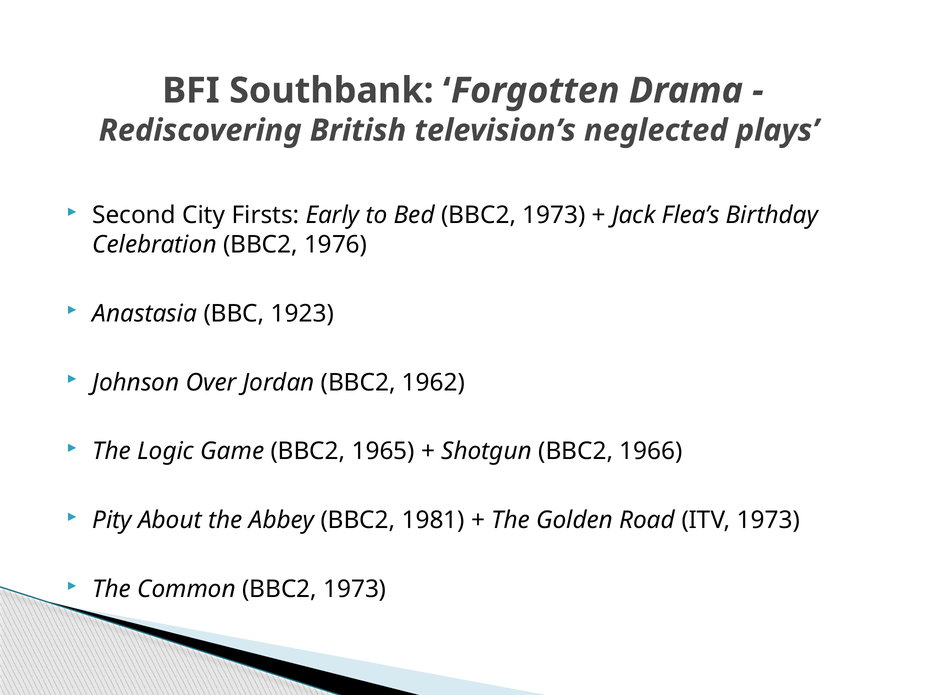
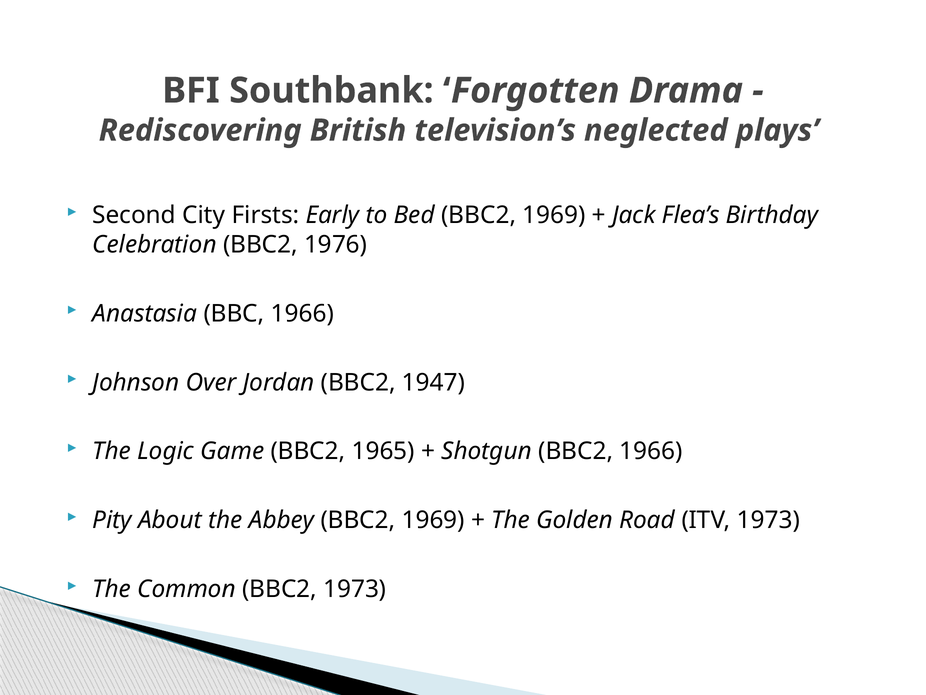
Bed BBC2 1973: 1973 -> 1969
BBC 1923: 1923 -> 1966
1962: 1962 -> 1947
Abbey BBC2 1981: 1981 -> 1969
